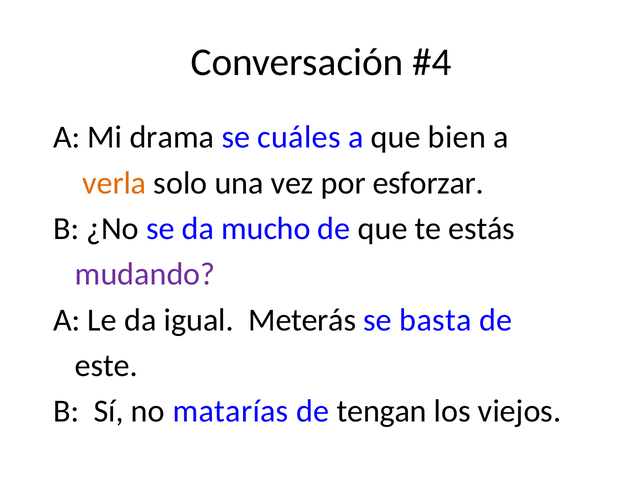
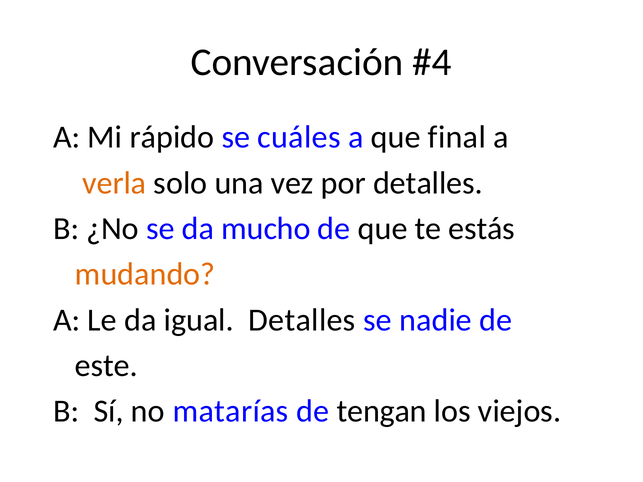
drama: drama -> rápido
bien: bien -> final
por esforzar: esforzar -> detalles
mudando colour: purple -> orange
igual Meterás: Meterás -> Detalles
basta: basta -> nadie
